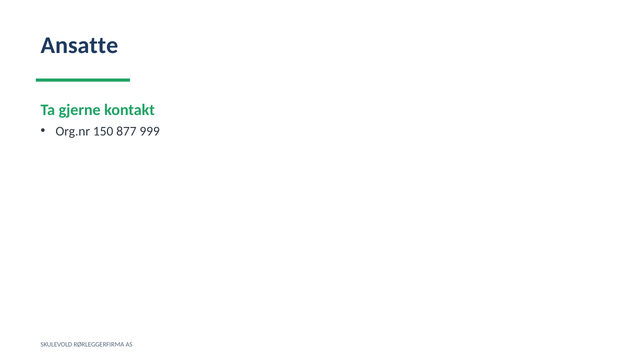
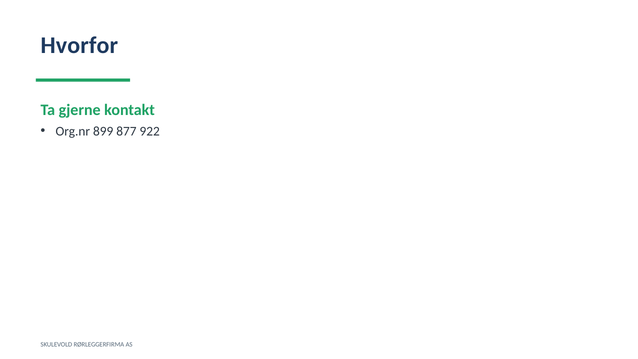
Ansatte: Ansatte -> Hvorfor
150: 150 -> 899
999: 999 -> 922
